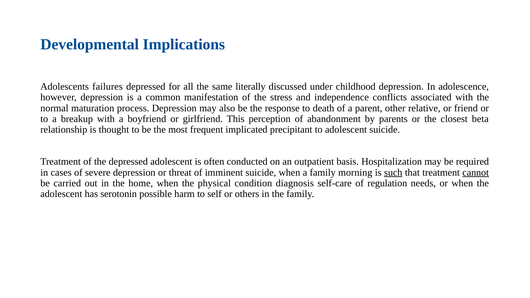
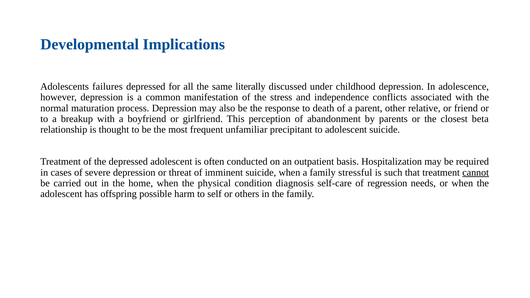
implicated: implicated -> unfamiliar
morning: morning -> stressful
such underline: present -> none
regulation: regulation -> regression
serotonin: serotonin -> offspring
